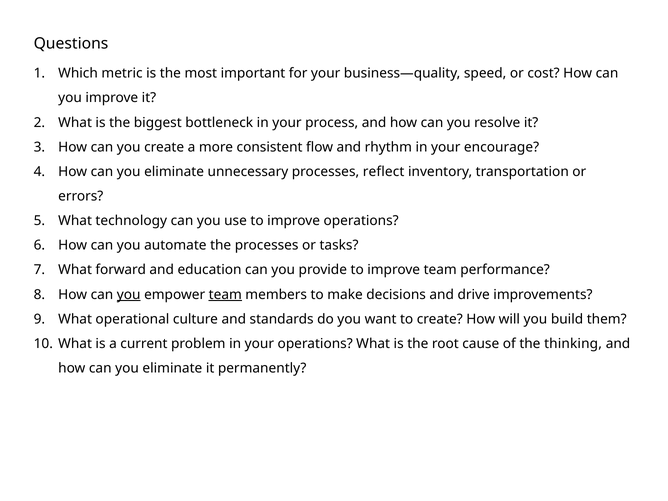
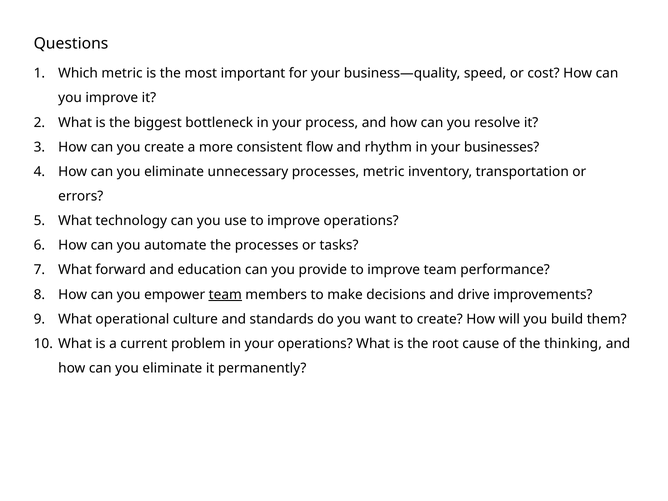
encourage: encourage -> businesses
processes reflect: reflect -> metric
you at (129, 295) underline: present -> none
